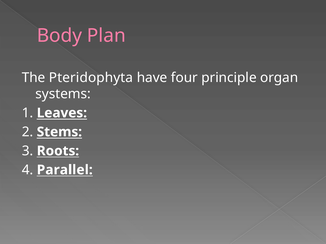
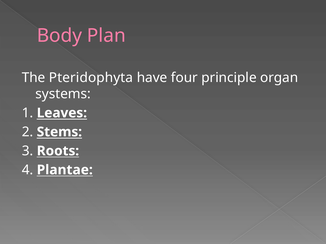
Parallel: Parallel -> Plantae
